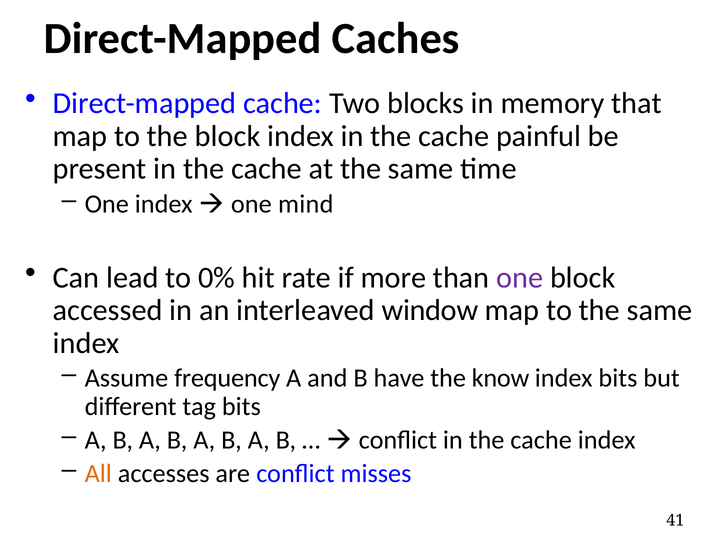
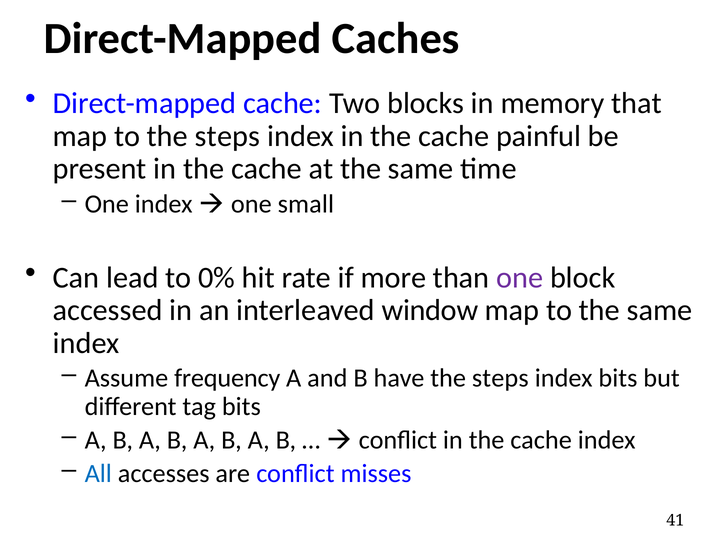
to the block: block -> steps
mind: mind -> small
have the know: know -> steps
All colour: orange -> blue
